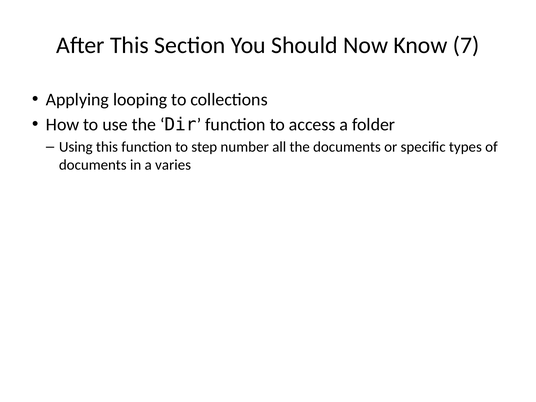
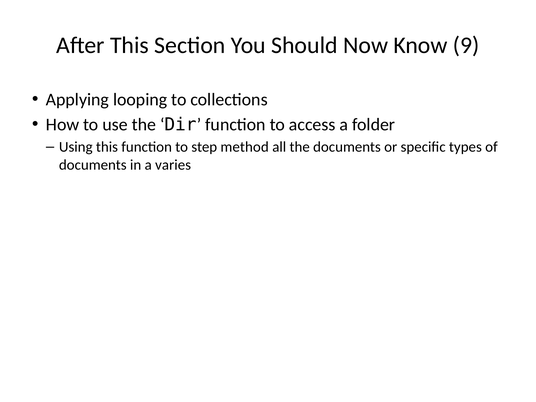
7: 7 -> 9
number: number -> method
